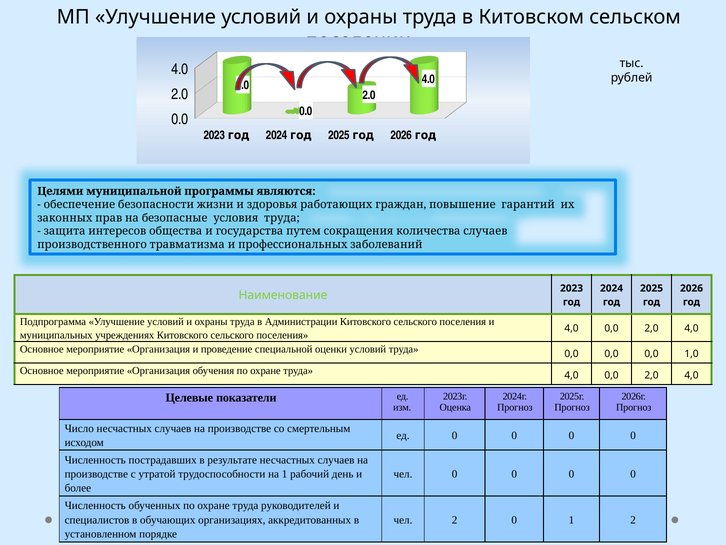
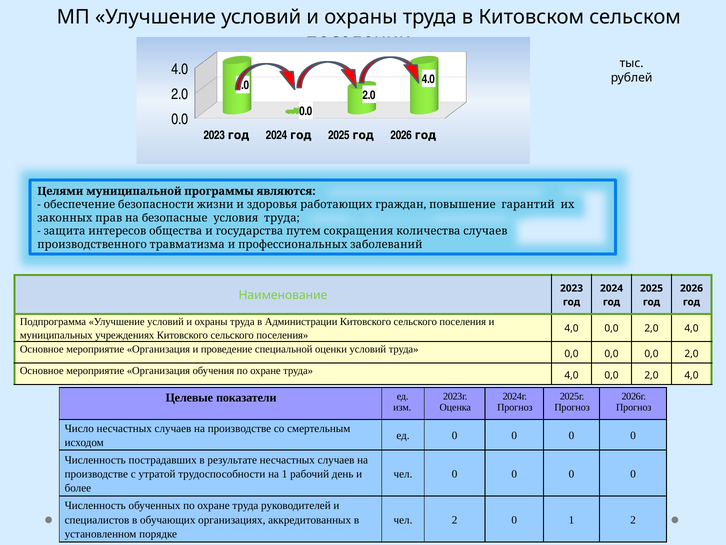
0,0 0,0 1,0: 1,0 -> 2,0
